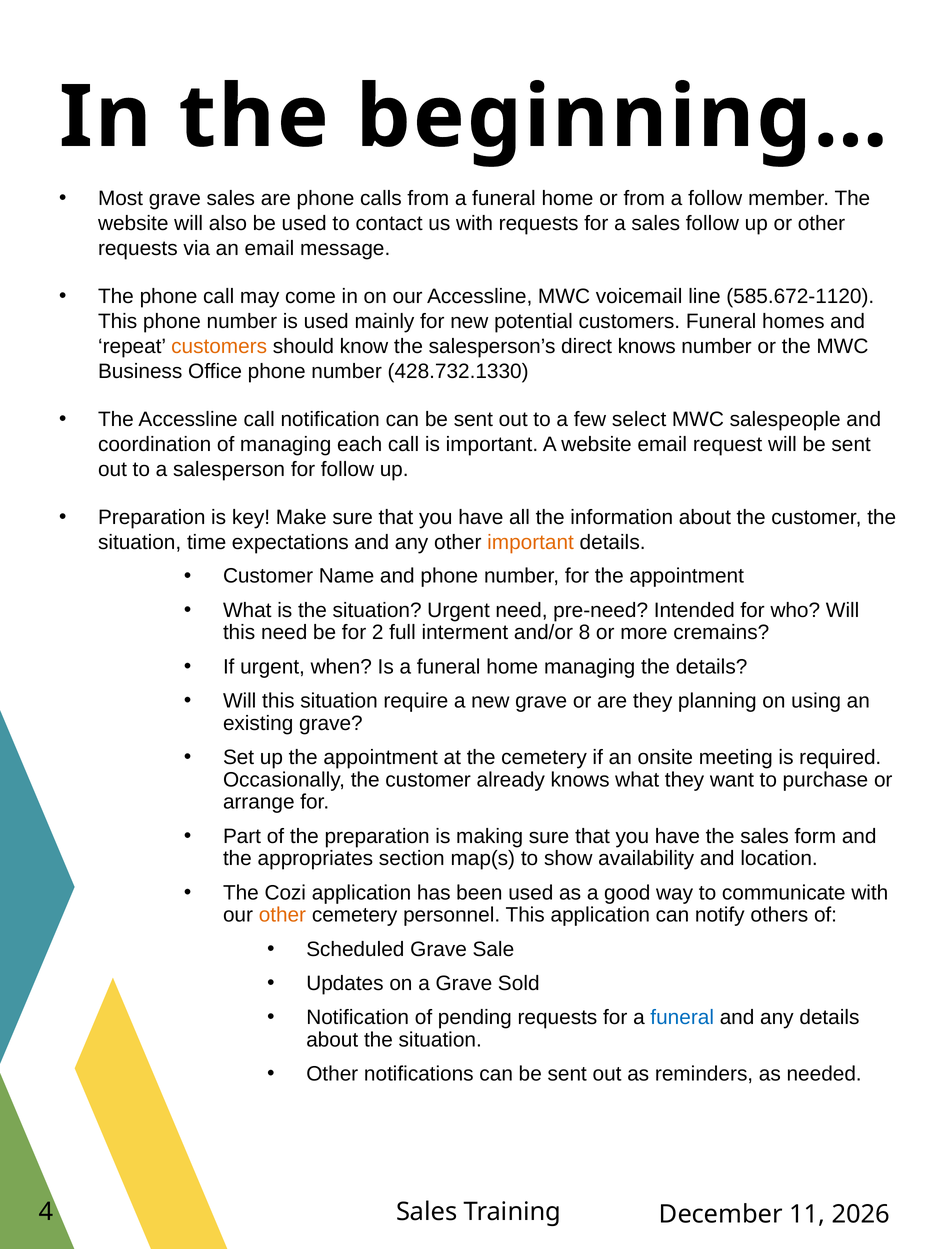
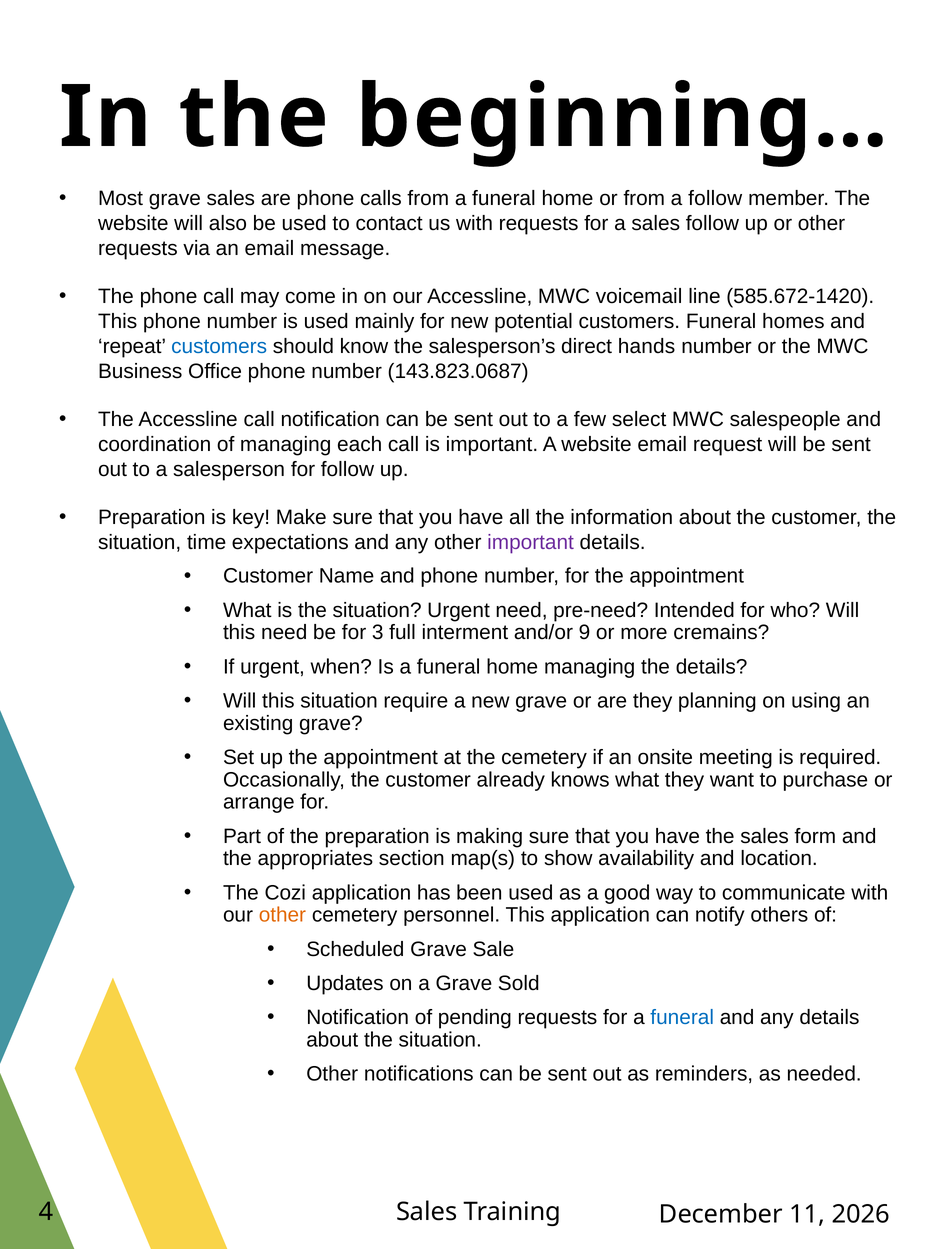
585.672-1120: 585.672-1120 -> 585.672-1420
customers at (219, 346) colour: orange -> blue
direct knows: knows -> hands
428.732.1330: 428.732.1330 -> 143.823.0687
important at (531, 543) colour: orange -> purple
2: 2 -> 3
8: 8 -> 9
